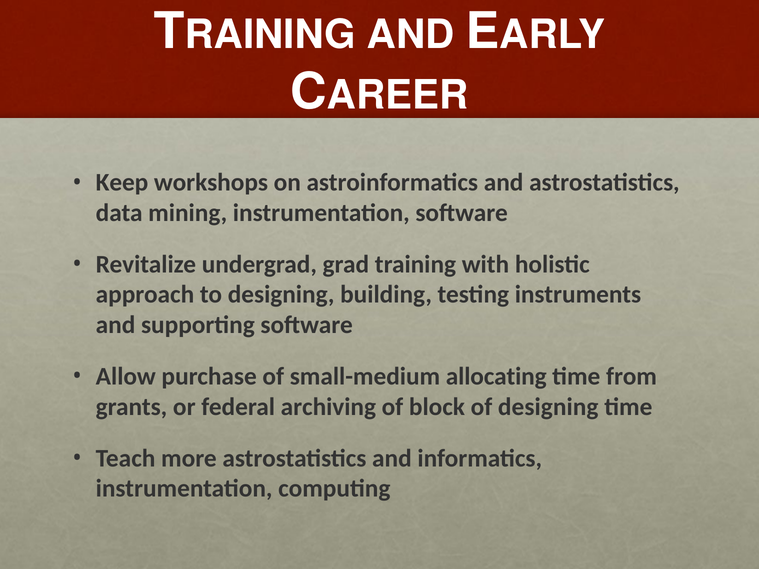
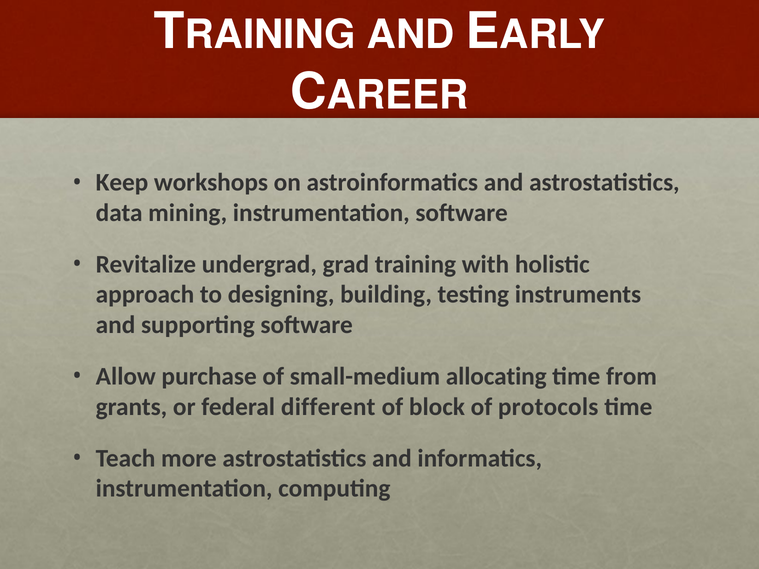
archiving: archiving -> different
of designing: designing -> protocols
